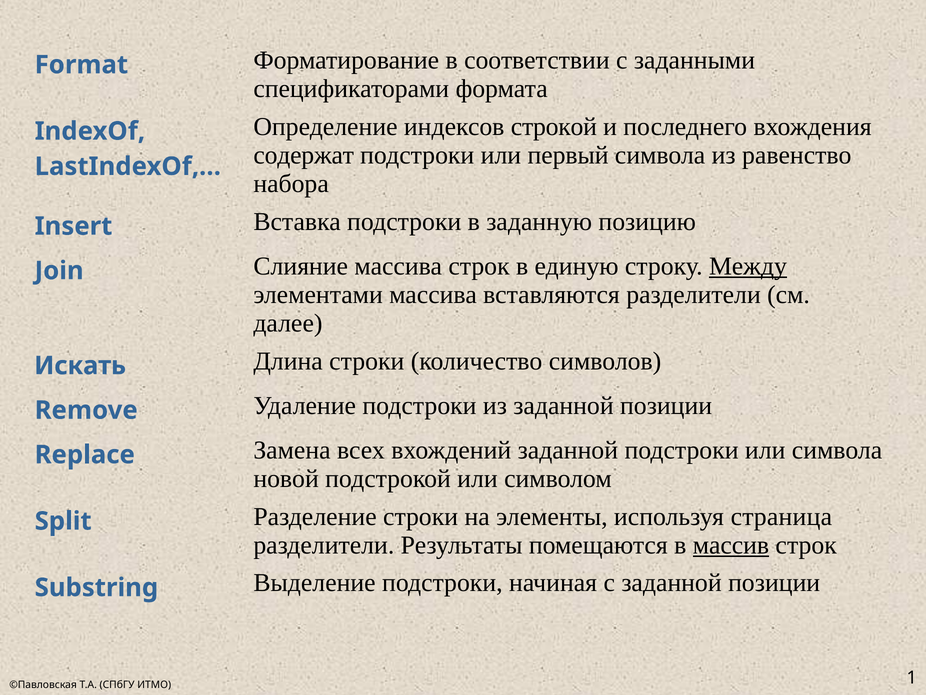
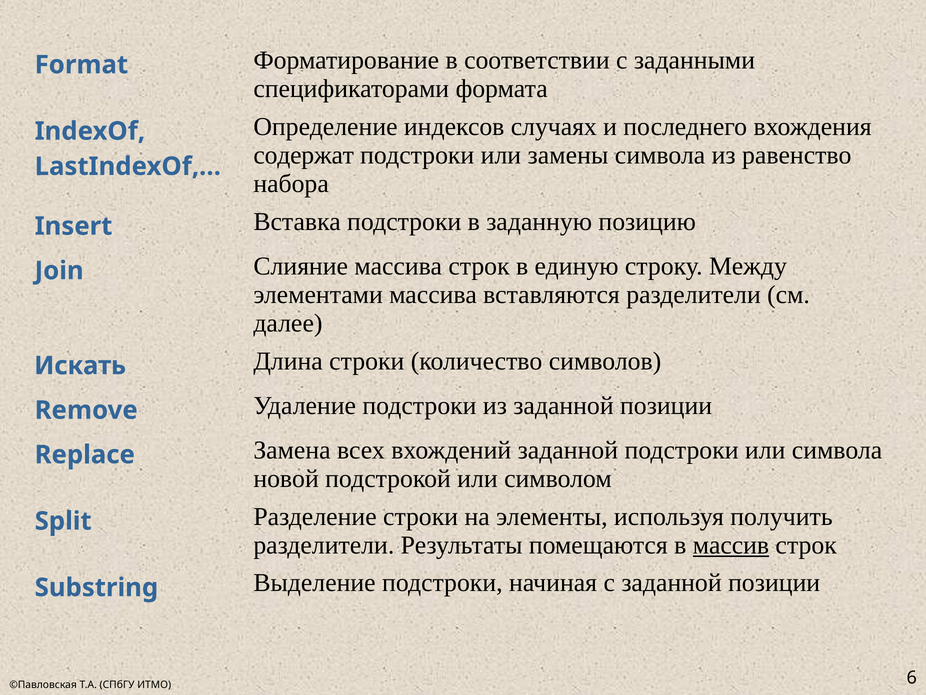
строкой: строкой -> случаях
первый: первый -> замены
Между underline: present -> none
страница: страница -> получить
1: 1 -> 6
